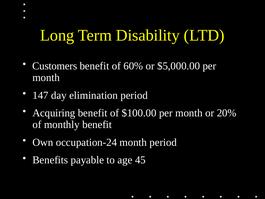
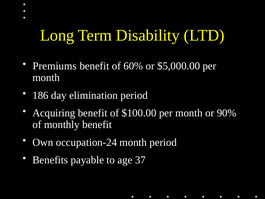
Customers: Customers -> Premiums
147: 147 -> 186
20%: 20% -> 90%
45: 45 -> 37
